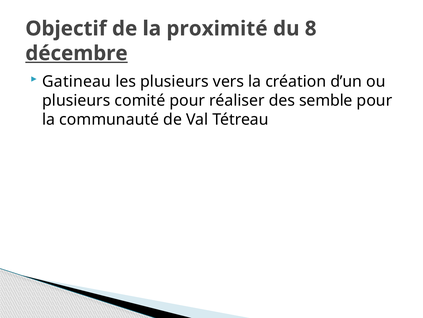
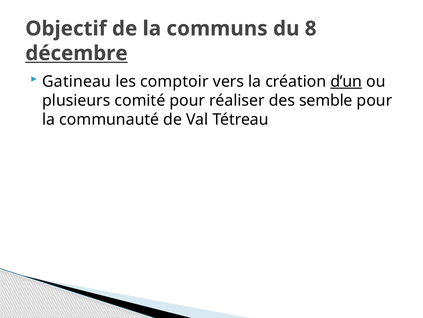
proximité: proximité -> communs
les plusieurs: plusieurs -> comptoir
d’un underline: none -> present
